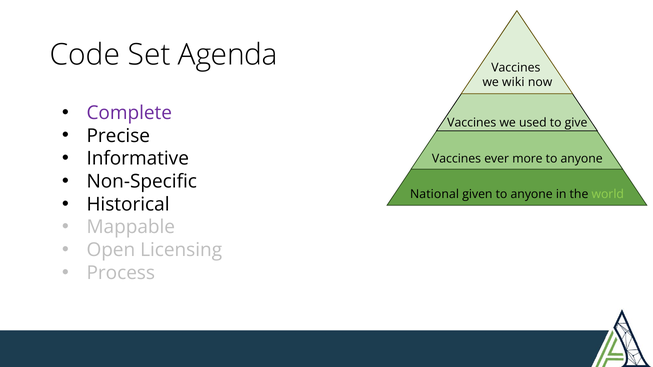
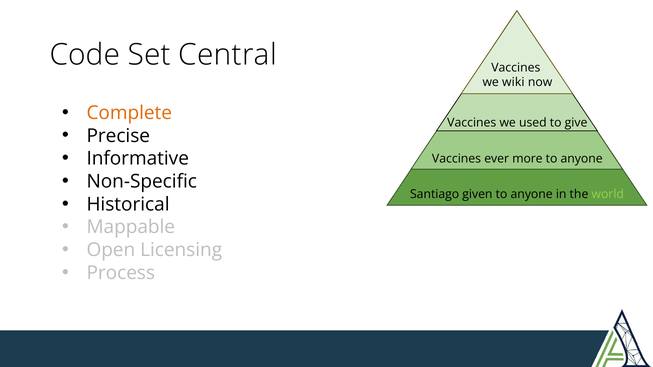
Agenda: Agenda -> Central
Complete colour: purple -> orange
National: National -> Santiago
